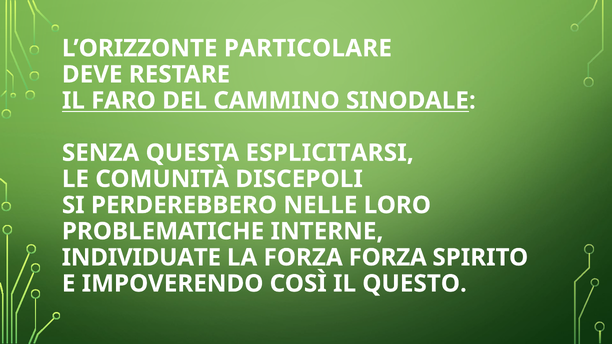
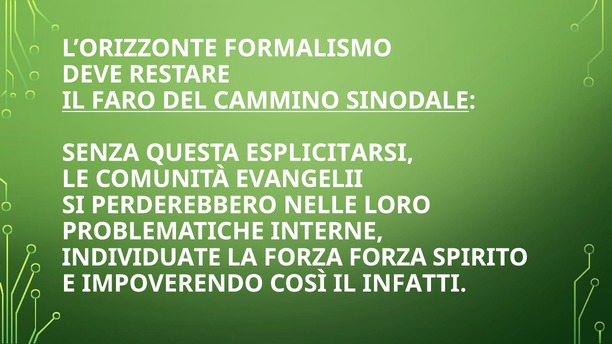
PARTICOLARE: PARTICOLARE -> FORMALISMO
DISCEPOLI: DISCEPOLI -> EVANGELII
QUESTO: QUESTO -> INFATTI
